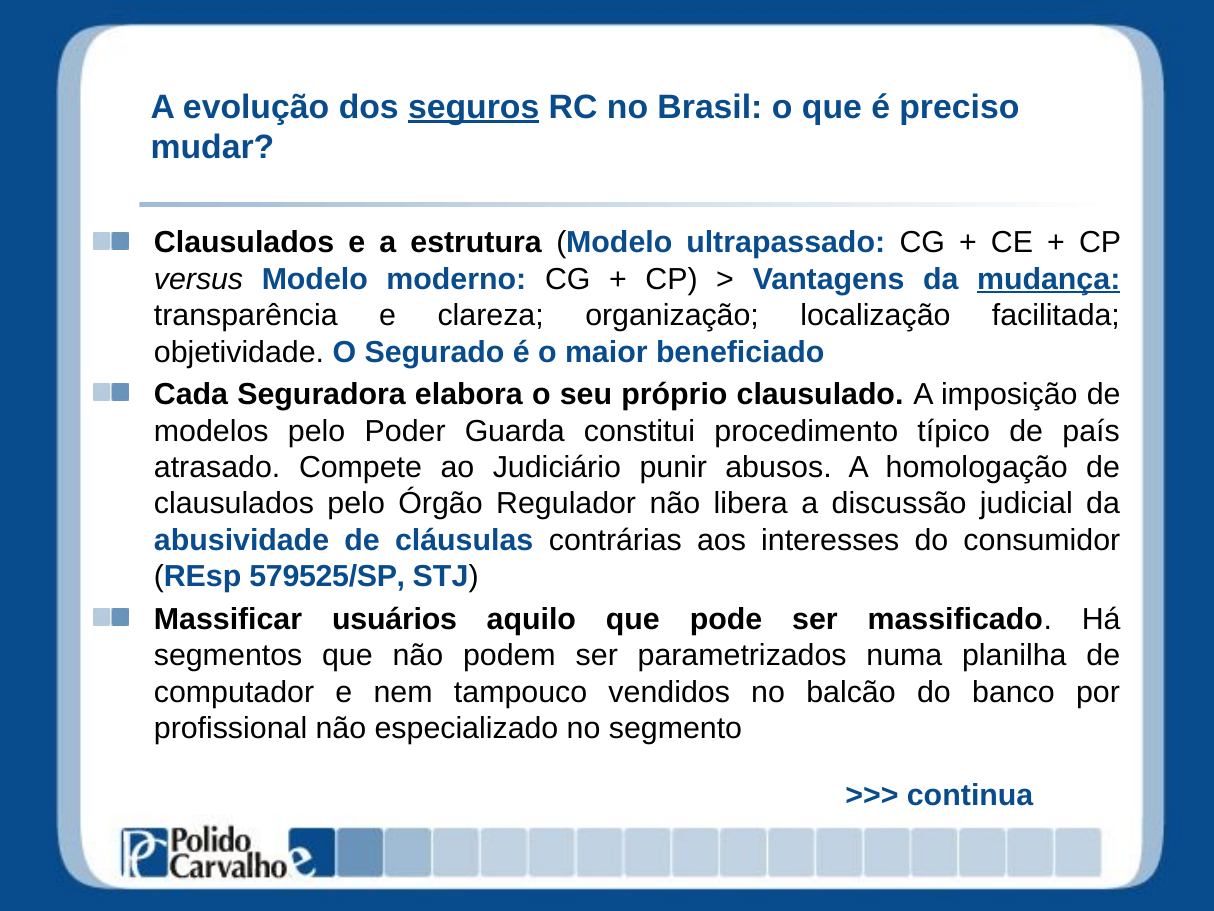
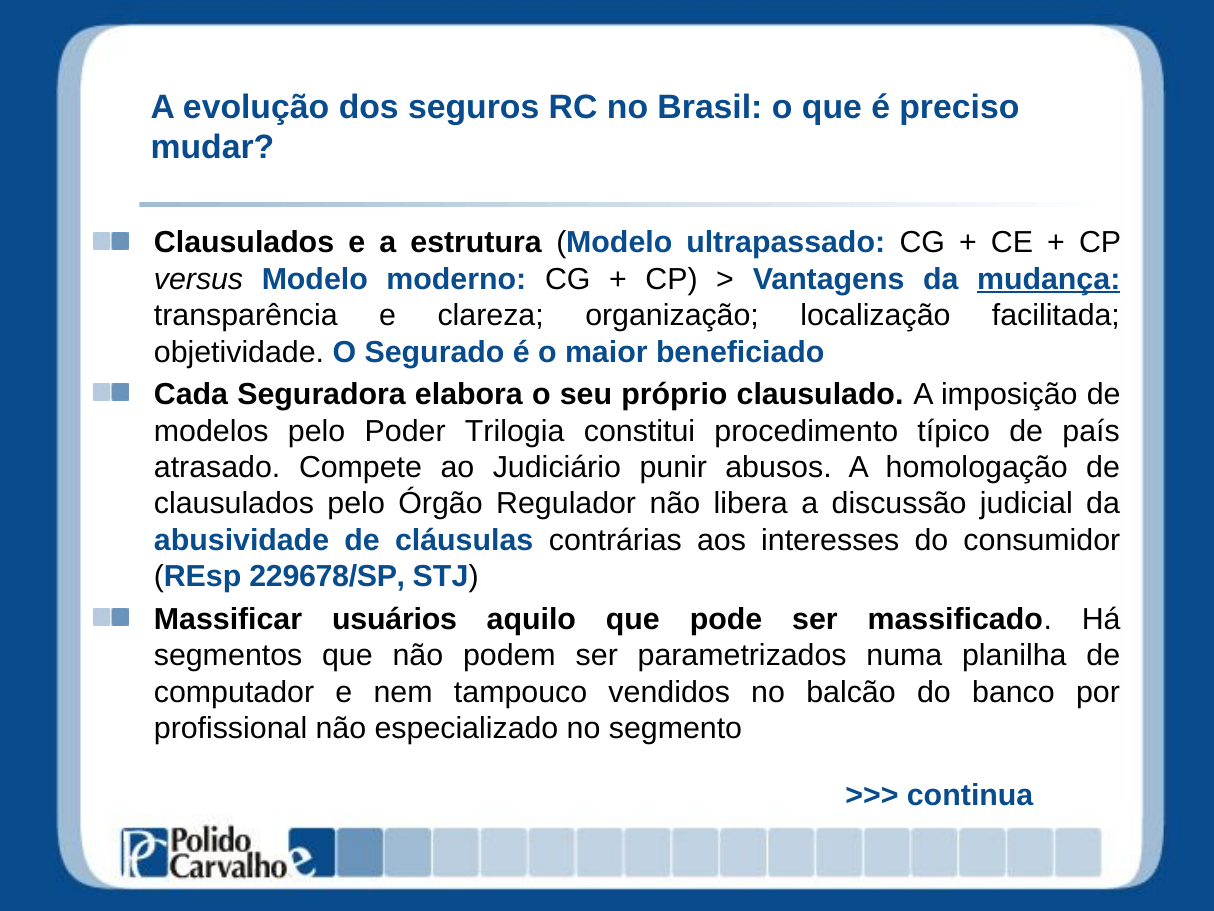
seguros underline: present -> none
Guarda: Guarda -> Trilogia
579525/SP: 579525/SP -> 229678/SP
